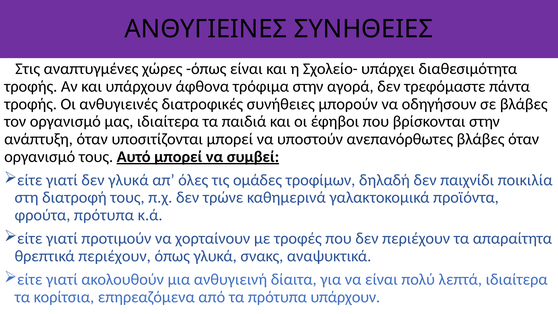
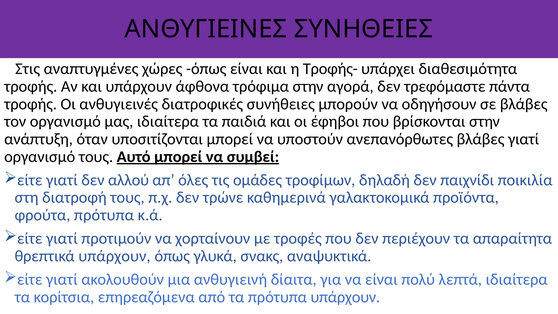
Σχολείο-: Σχολείο- -> Τροφής-
βλάβες όταν: όταν -> γιατί
δεν γλυκά: γλυκά -> αλλού
θρεπτικά περιέχουν: περιέχουν -> υπάρχουν
